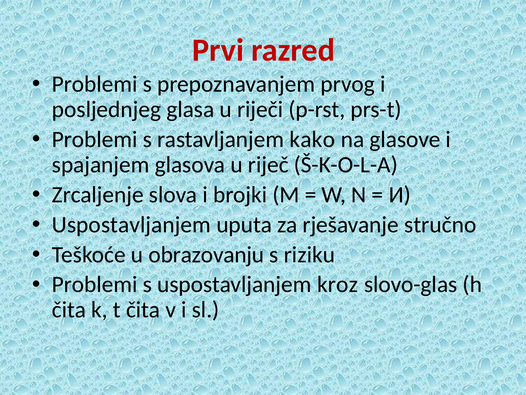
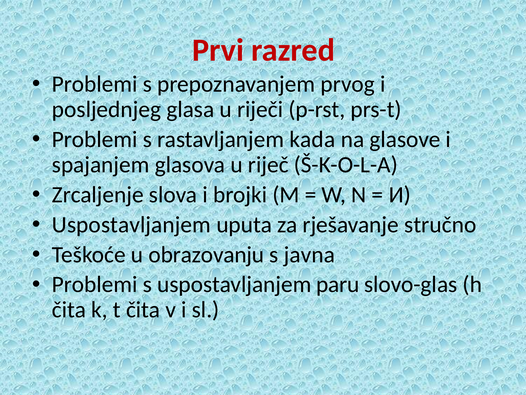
kako: kako -> kada
riziku: riziku -> javna
kroz: kroz -> paru
